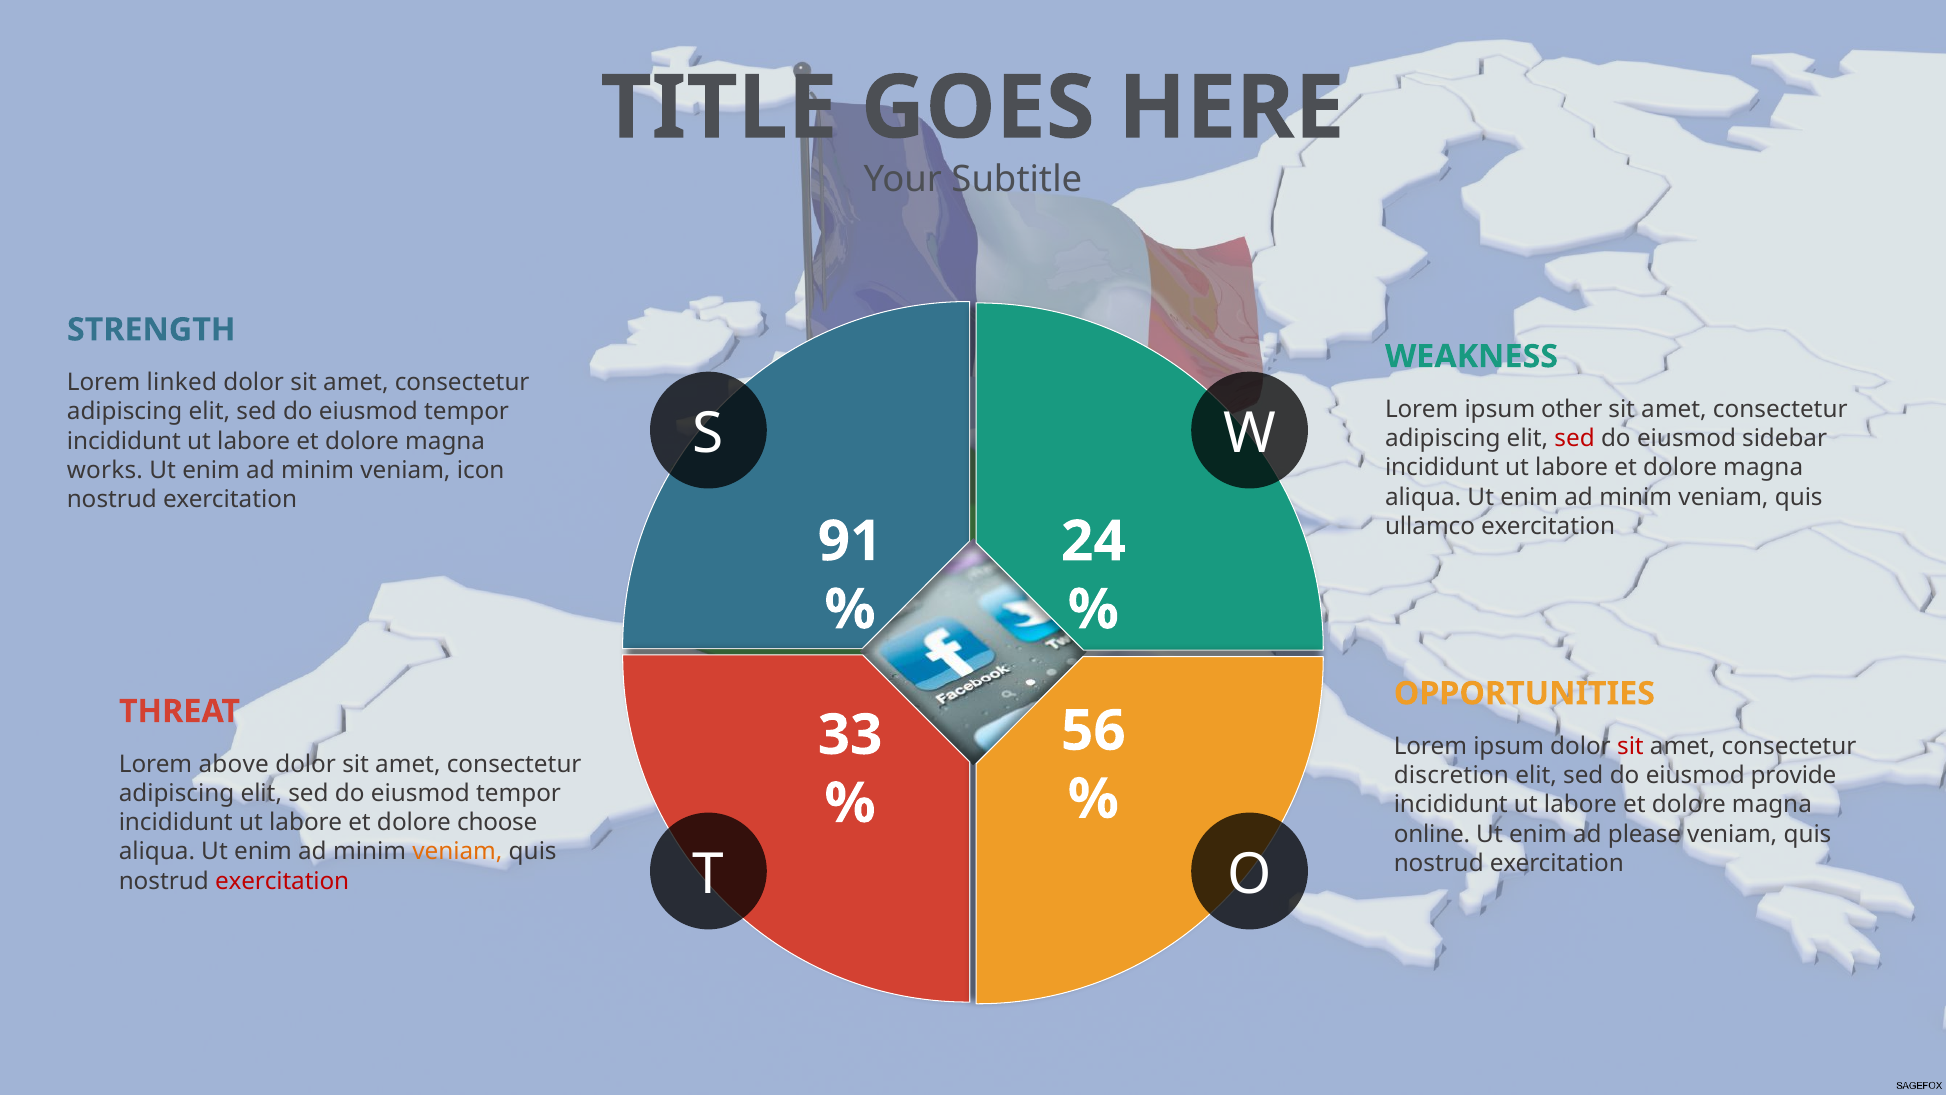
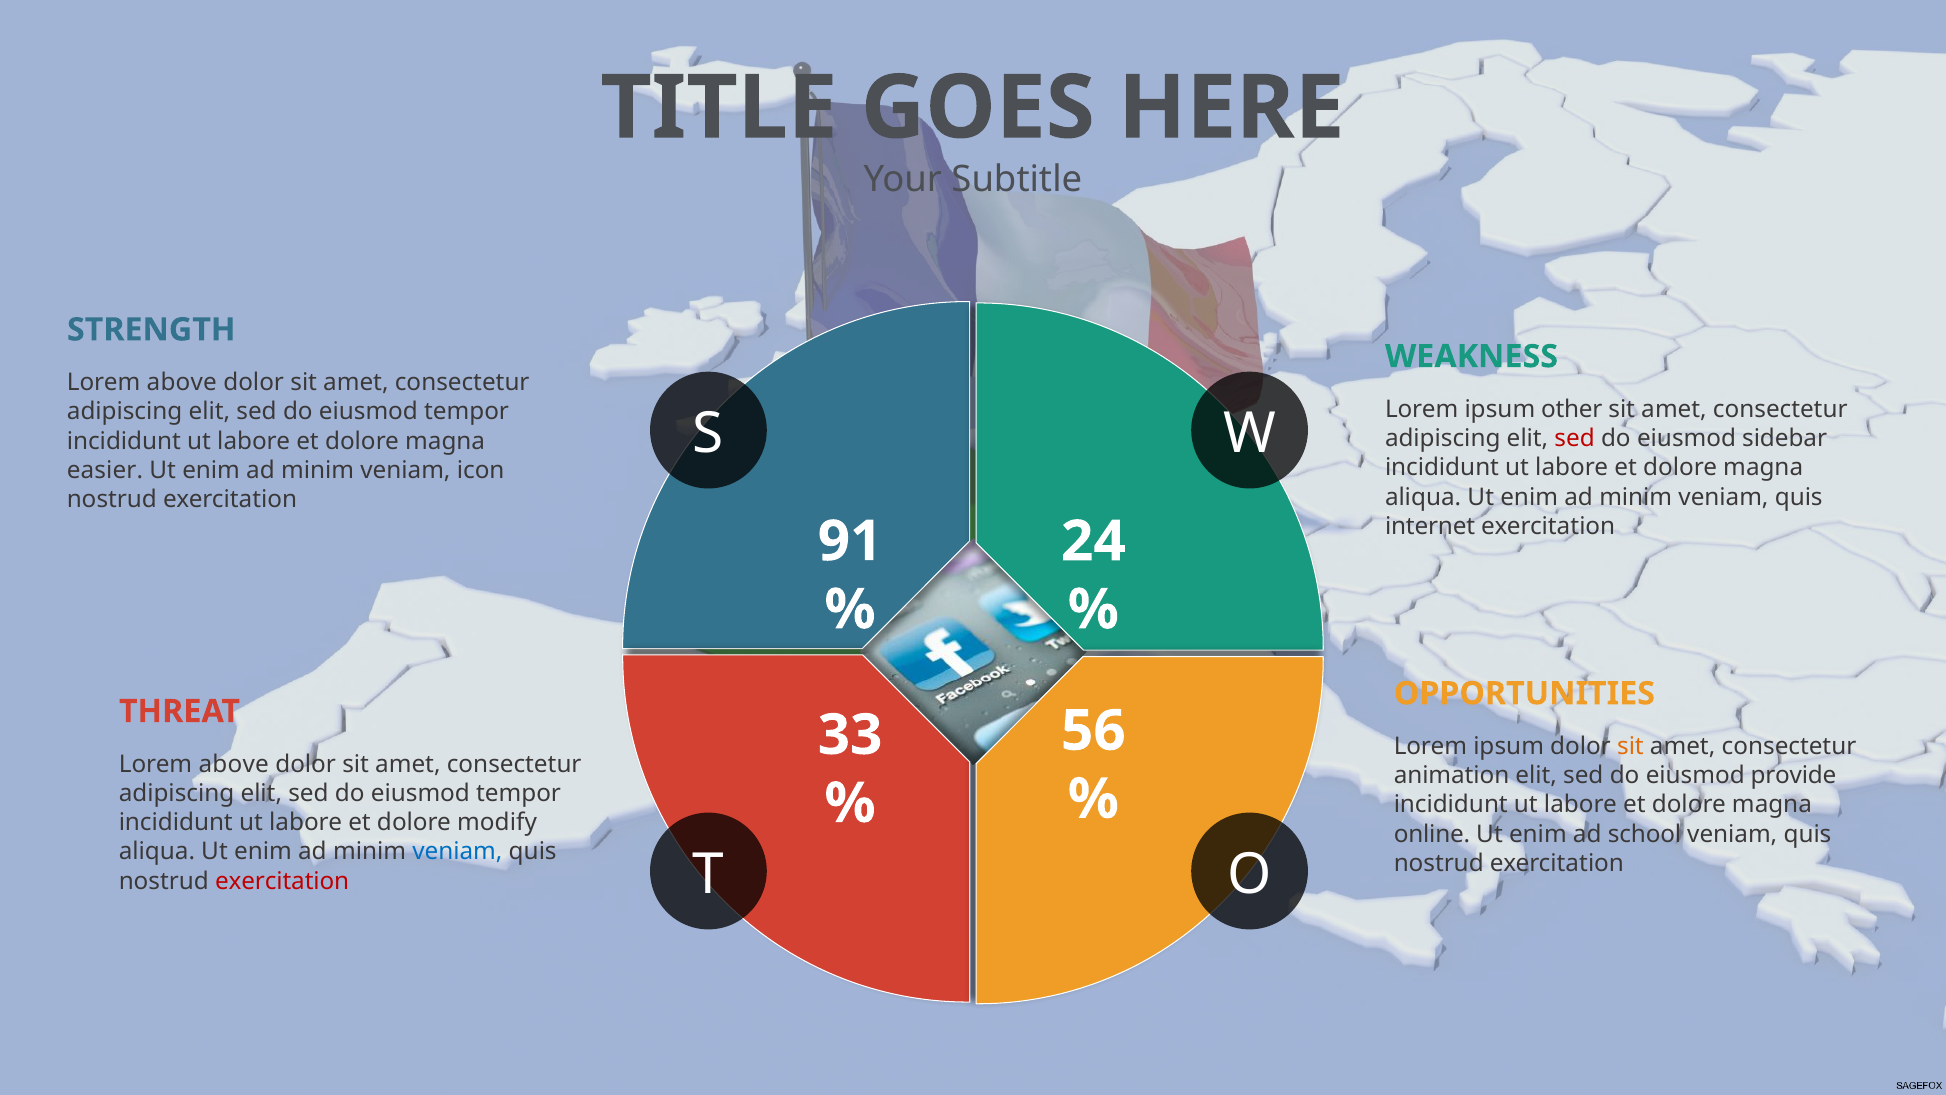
linked at (182, 383): linked -> above
works: works -> easier
ullamco: ullamco -> internet
sit at (1630, 746) colour: red -> orange
discretion: discretion -> animation
choose: choose -> modify
please: please -> school
veniam at (457, 852) colour: orange -> blue
